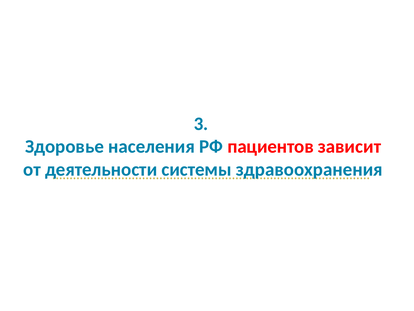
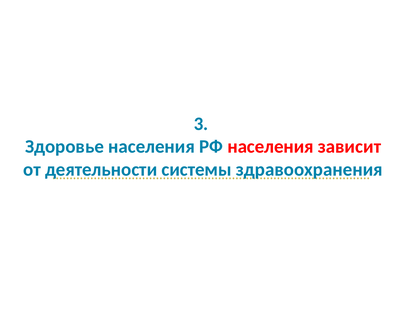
РФ пациентов: пациентов -> населения
